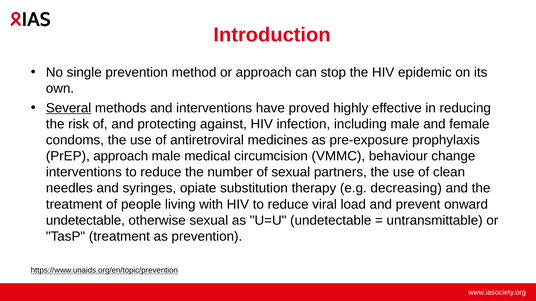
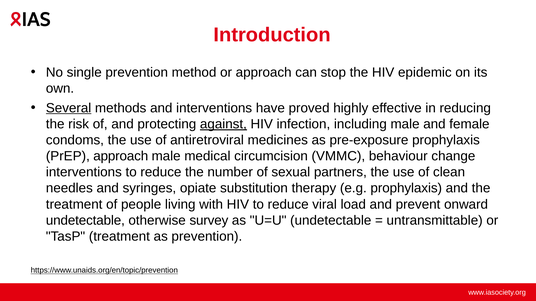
against underline: none -> present
e.g decreasing: decreasing -> prophylaxis
otherwise sexual: sexual -> survey
